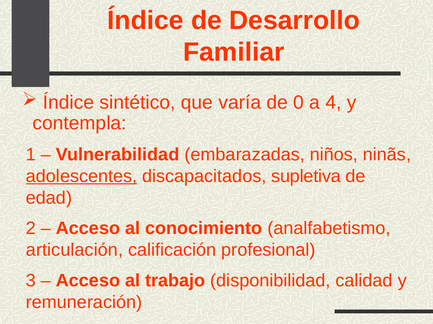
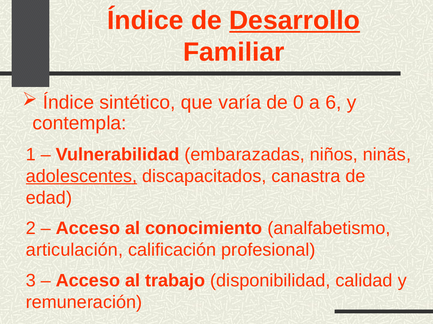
Desarrollo underline: none -> present
4: 4 -> 6
supletiva: supletiva -> canastra
